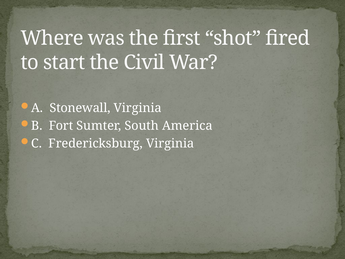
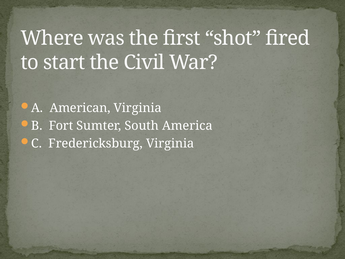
Stonewall: Stonewall -> American
